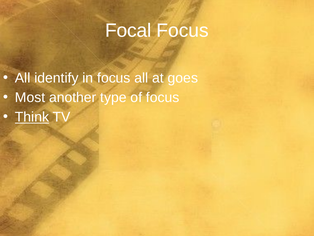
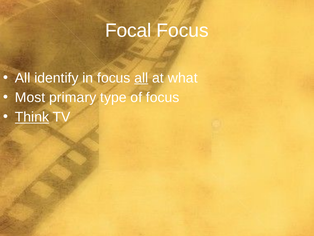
all at (141, 78) underline: none -> present
goes: goes -> what
another: another -> primary
